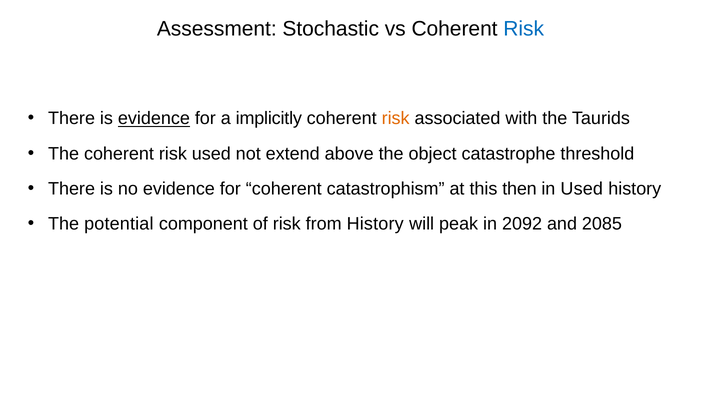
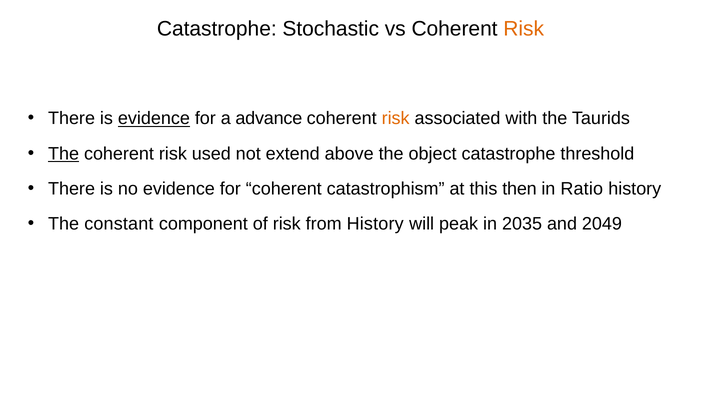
Assessment at (217, 29): Assessment -> Catastrophe
Risk at (524, 29) colour: blue -> orange
implicitly: implicitly -> advance
The at (64, 153) underline: none -> present
in Used: Used -> Ratio
potential: potential -> constant
2092: 2092 -> 2035
2085: 2085 -> 2049
